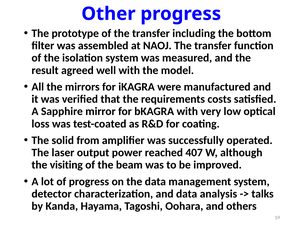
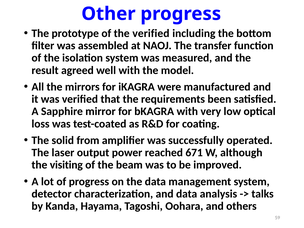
of the transfer: transfer -> verified
costs: costs -> been
407: 407 -> 671
